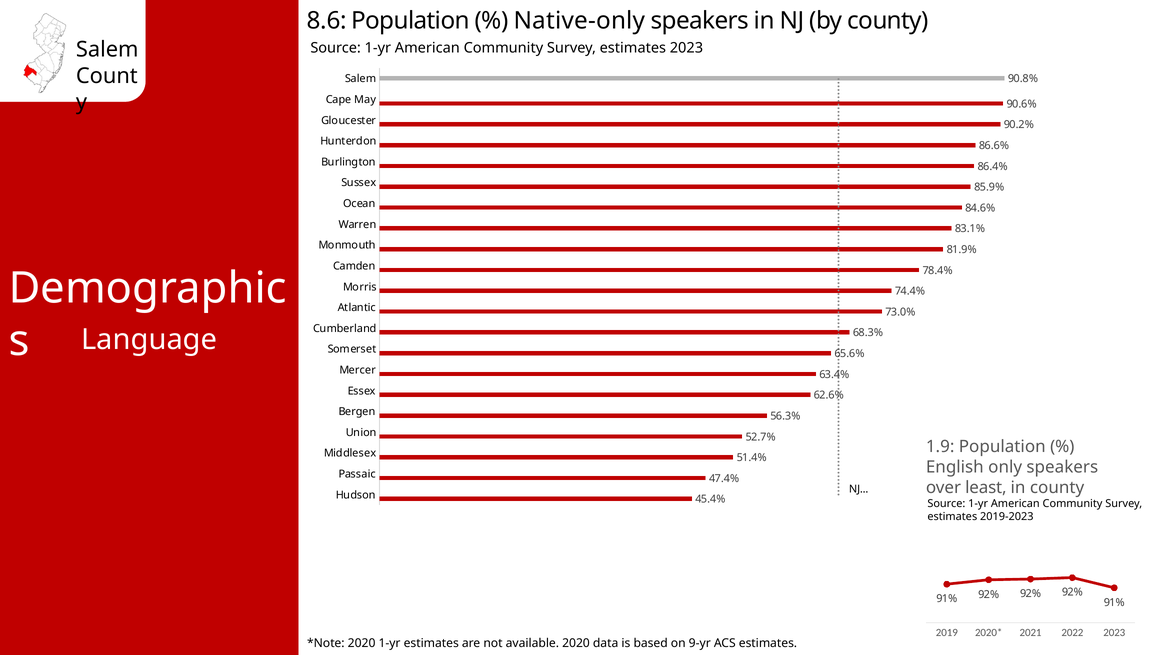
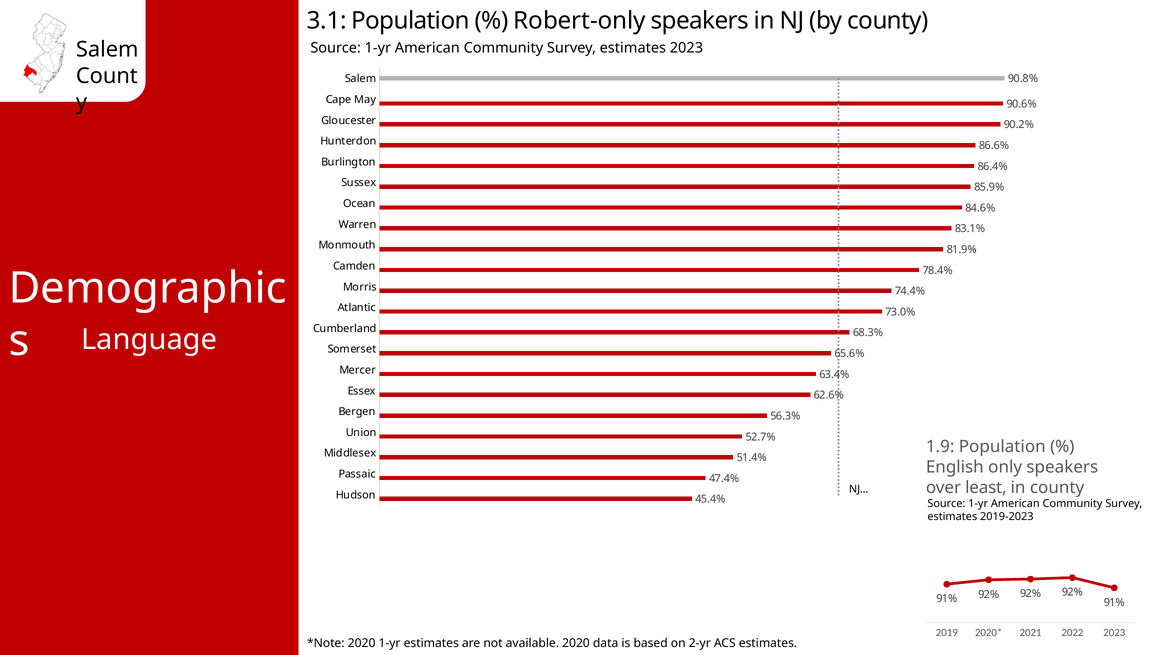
8.6: 8.6 -> 3.1
Native-only: Native-only -> Robert-only
9-yr: 9-yr -> 2-yr
